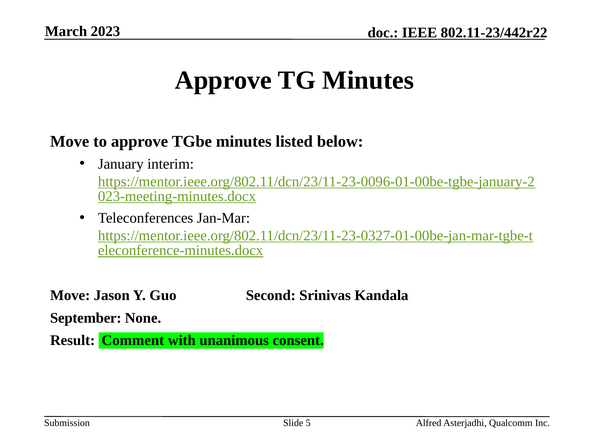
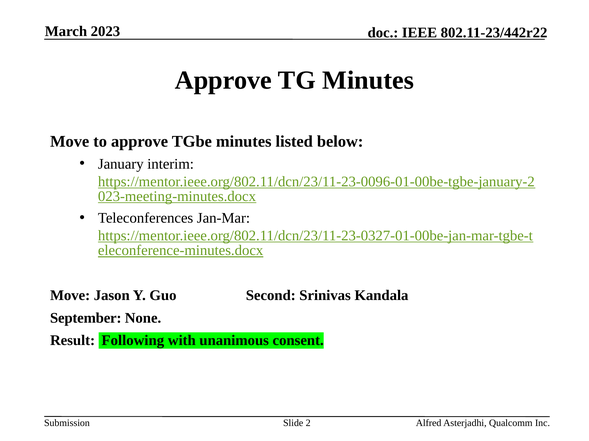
Comment: Comment -> Following
5: 5 -> 2
